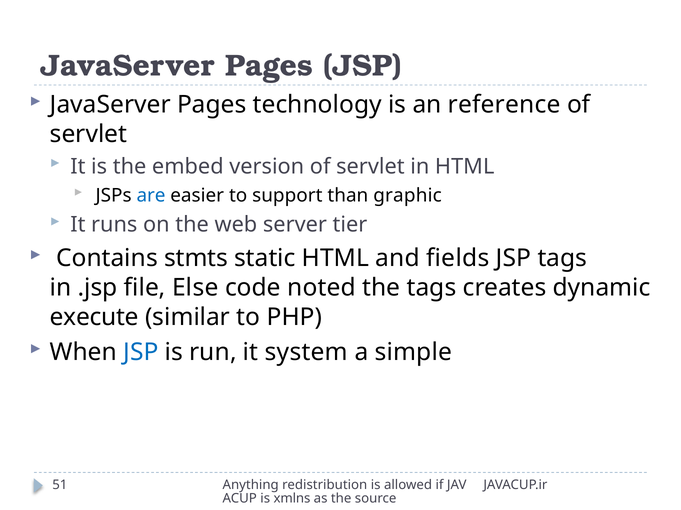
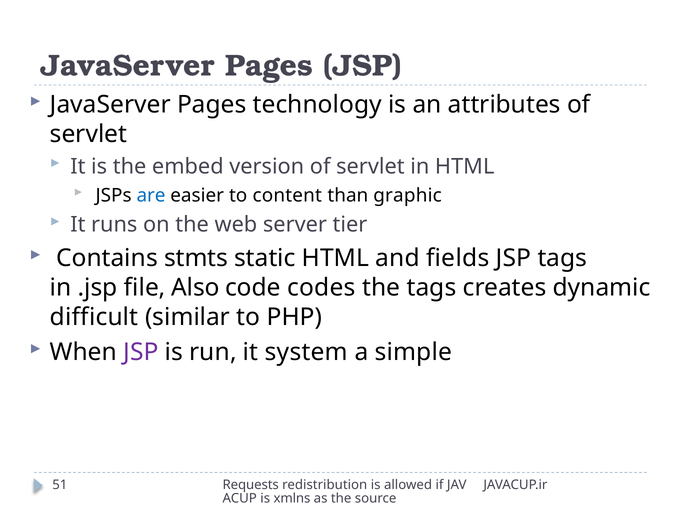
reference: reference -> attributes
support: support -> content
Else: Else -> Also
noted: noted -> codes
execute: execute -> difficult
JSP at (141, 353) colour: blue -> purple
Anything: Anything -> Requests
